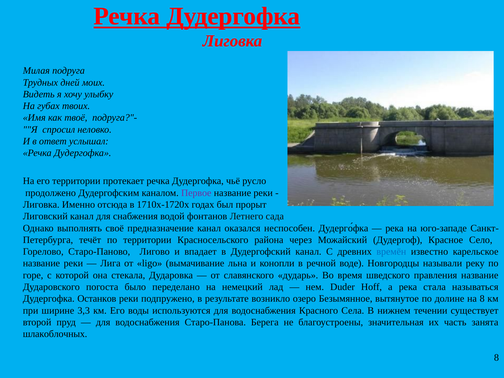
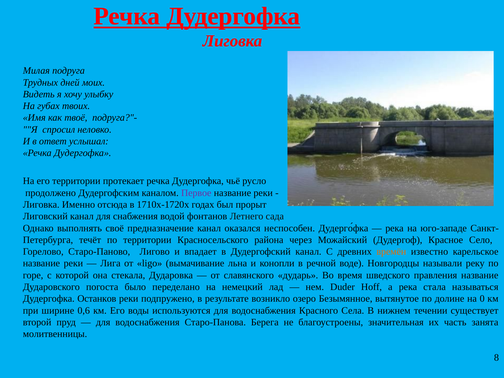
времён colour: blue -> orange
на 8: 8 -> 0
3,3: 3,3 -> 0,6
шлакоблочных: шлакоблочных -> молитвенницы
